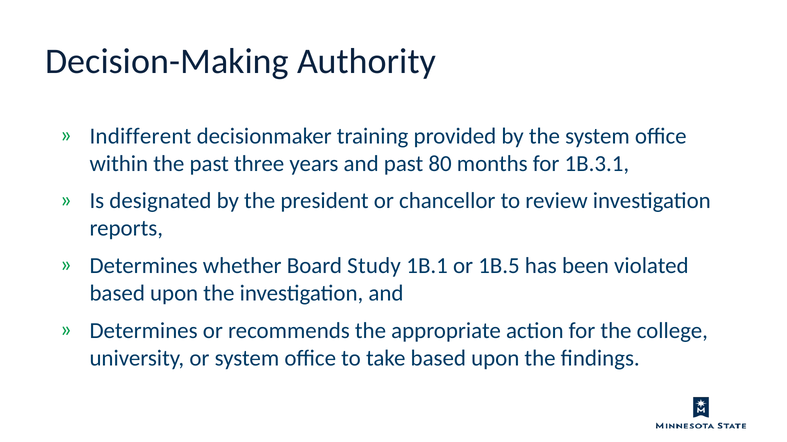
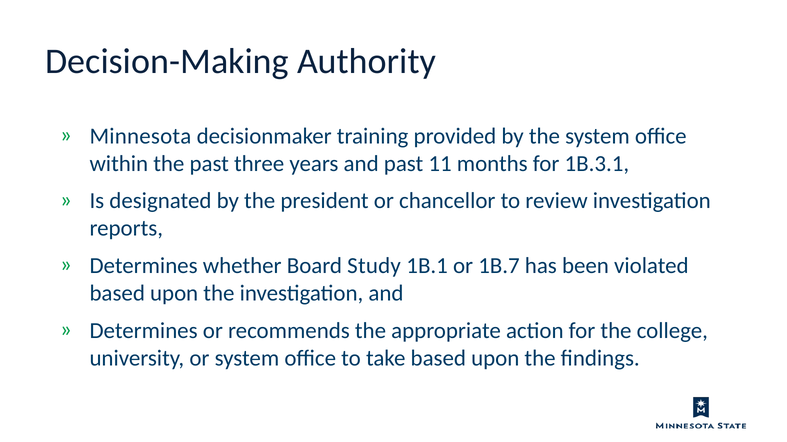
Indifferent: Indifferent -> Minnesota
80: 80 -> 11
1B.5: 1B.5 -> 1B.7
